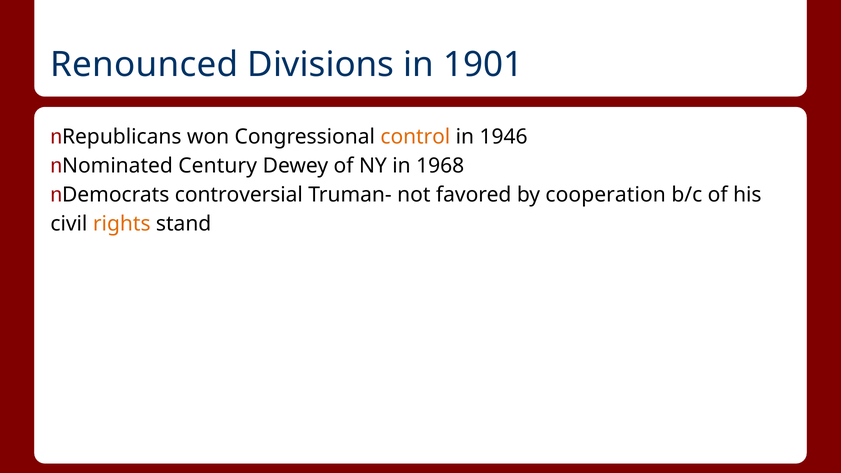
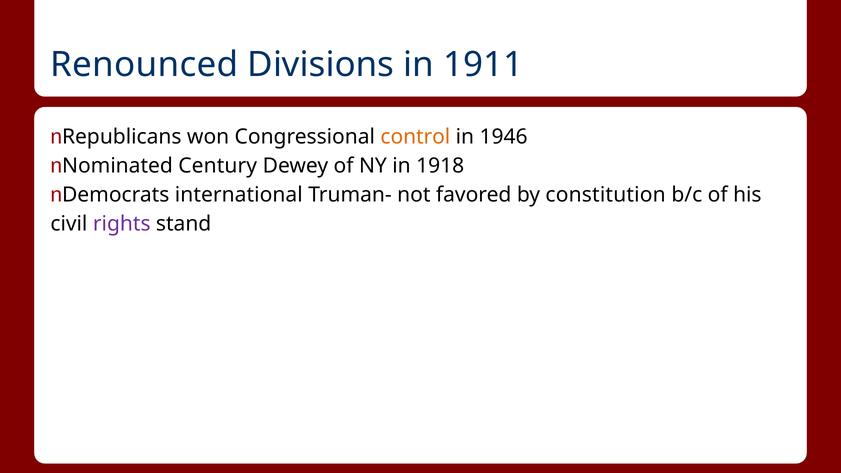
1901: 1901 -> 1911
1968: 1968 -> 1918
controversial: controversial -> international
cooperation: cooperation -> constitution
rights colour: orange -> purple
